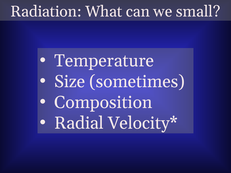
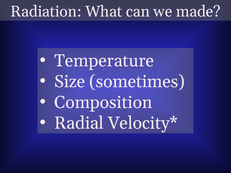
small: small -> made
